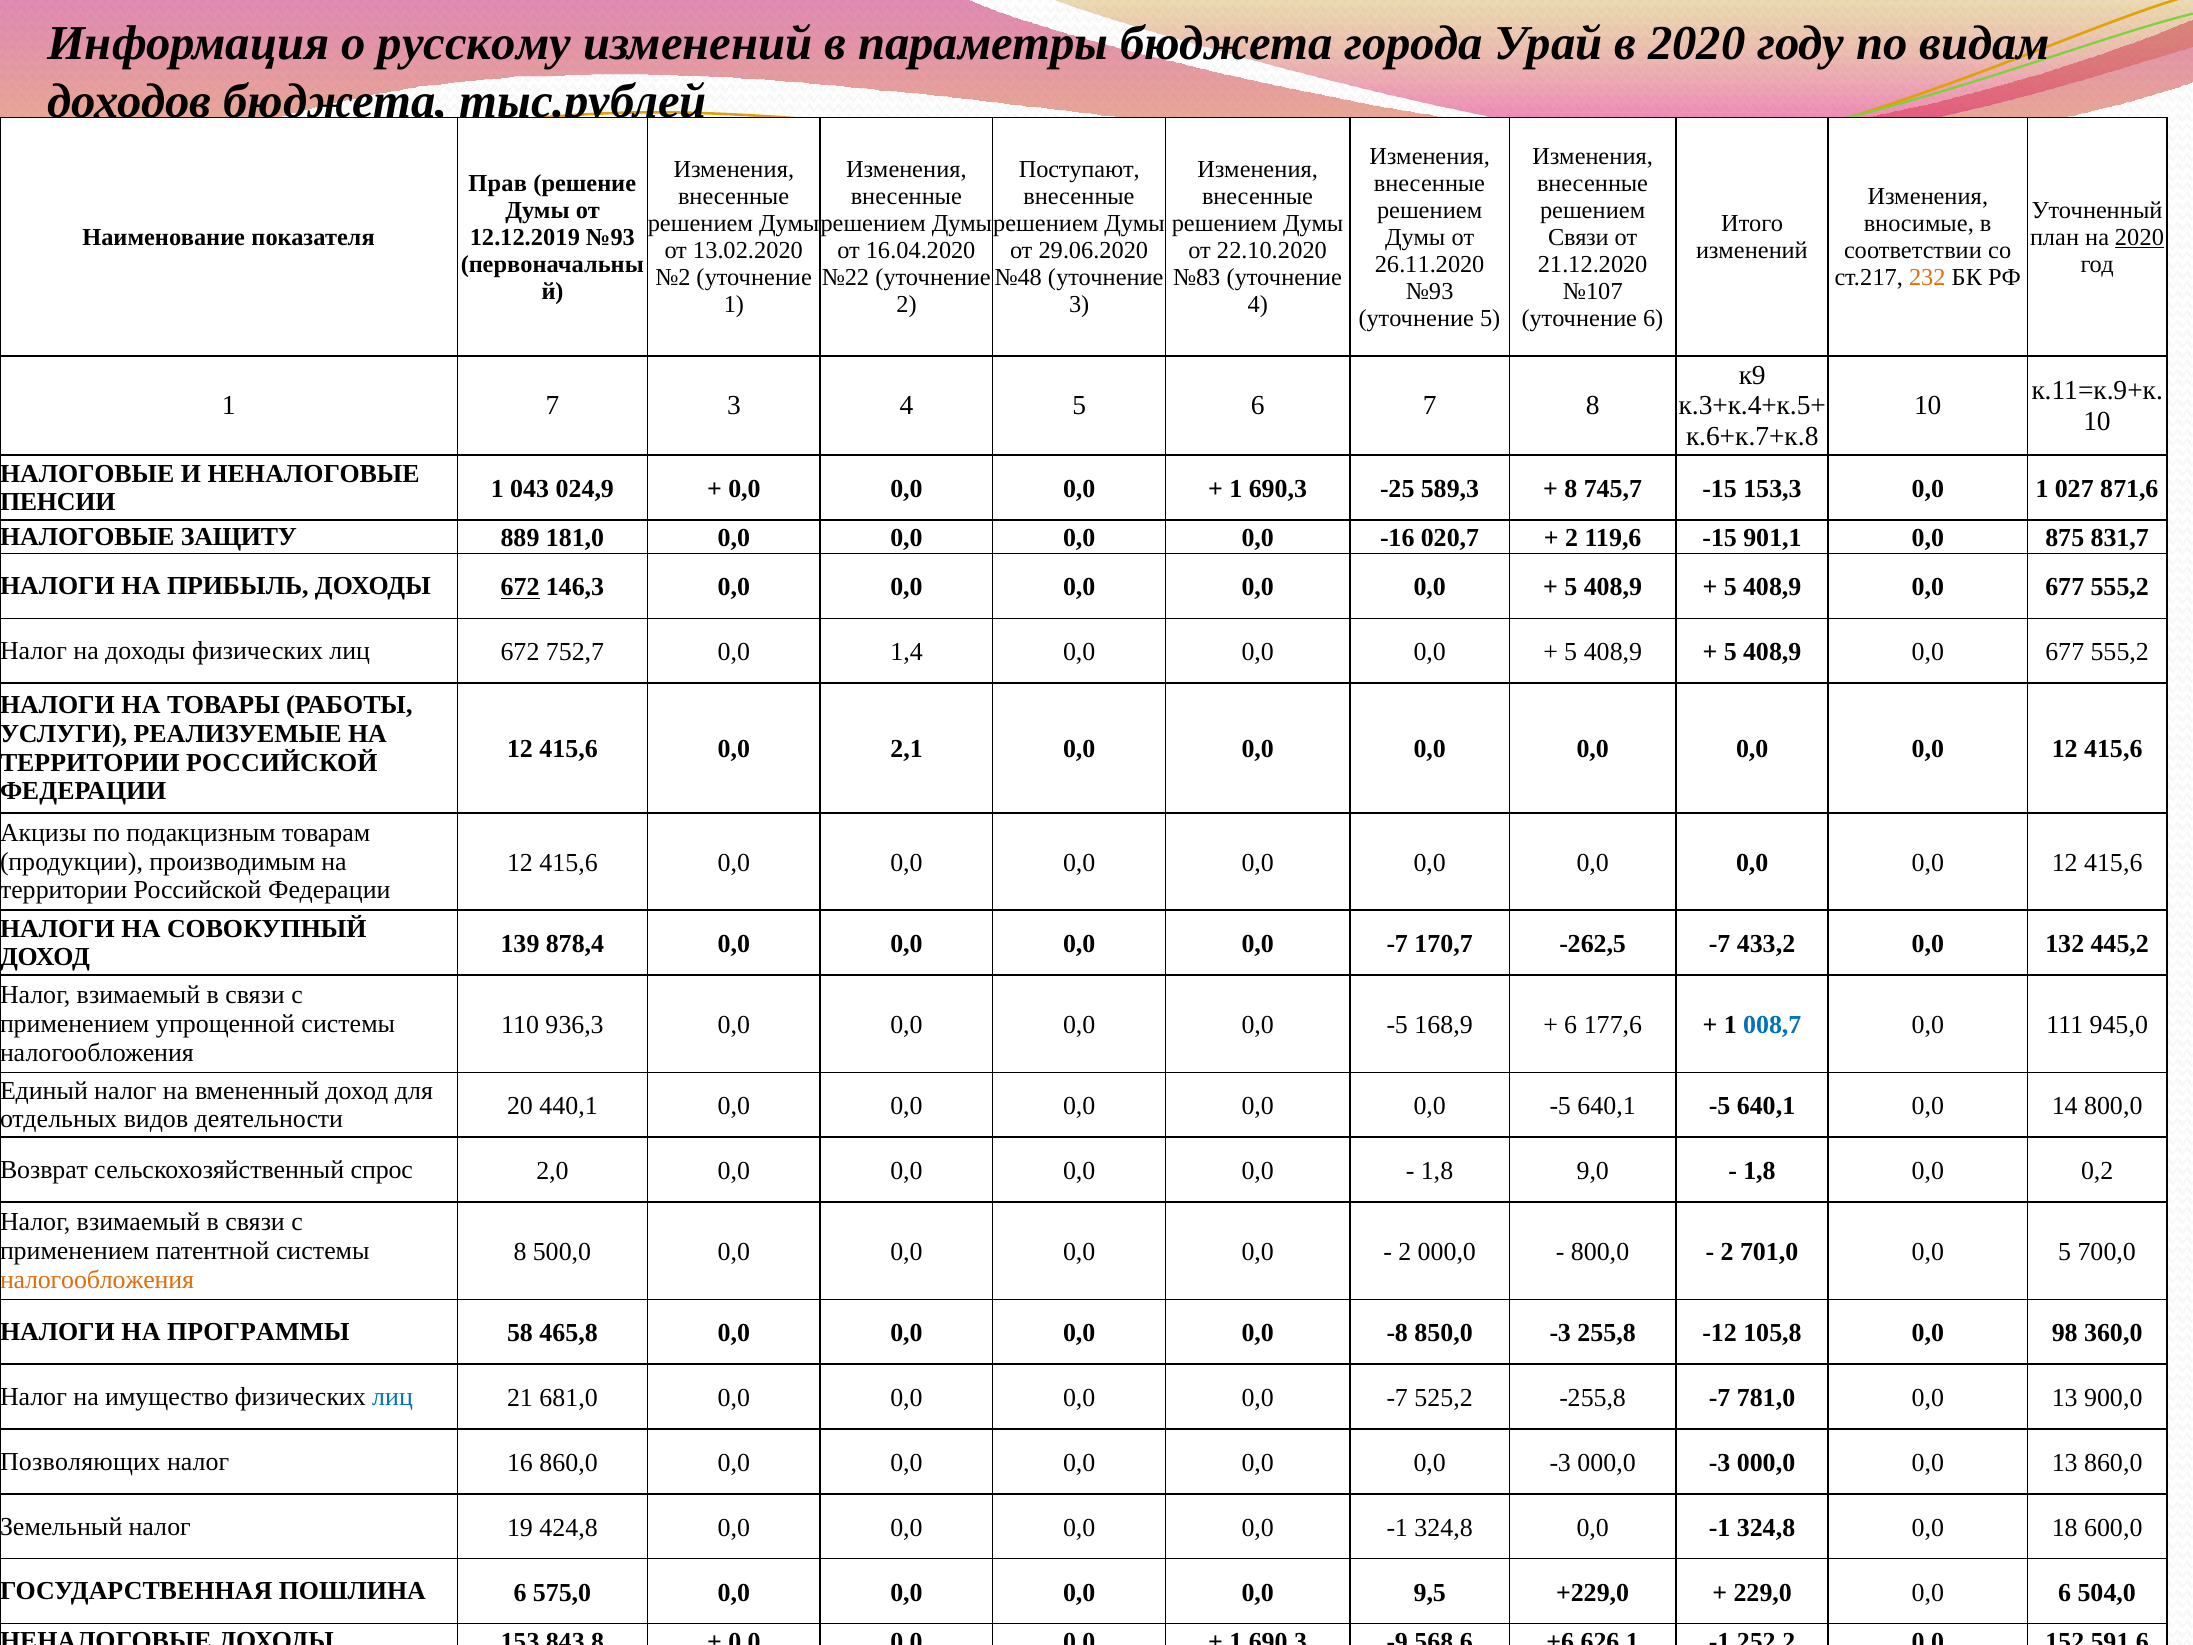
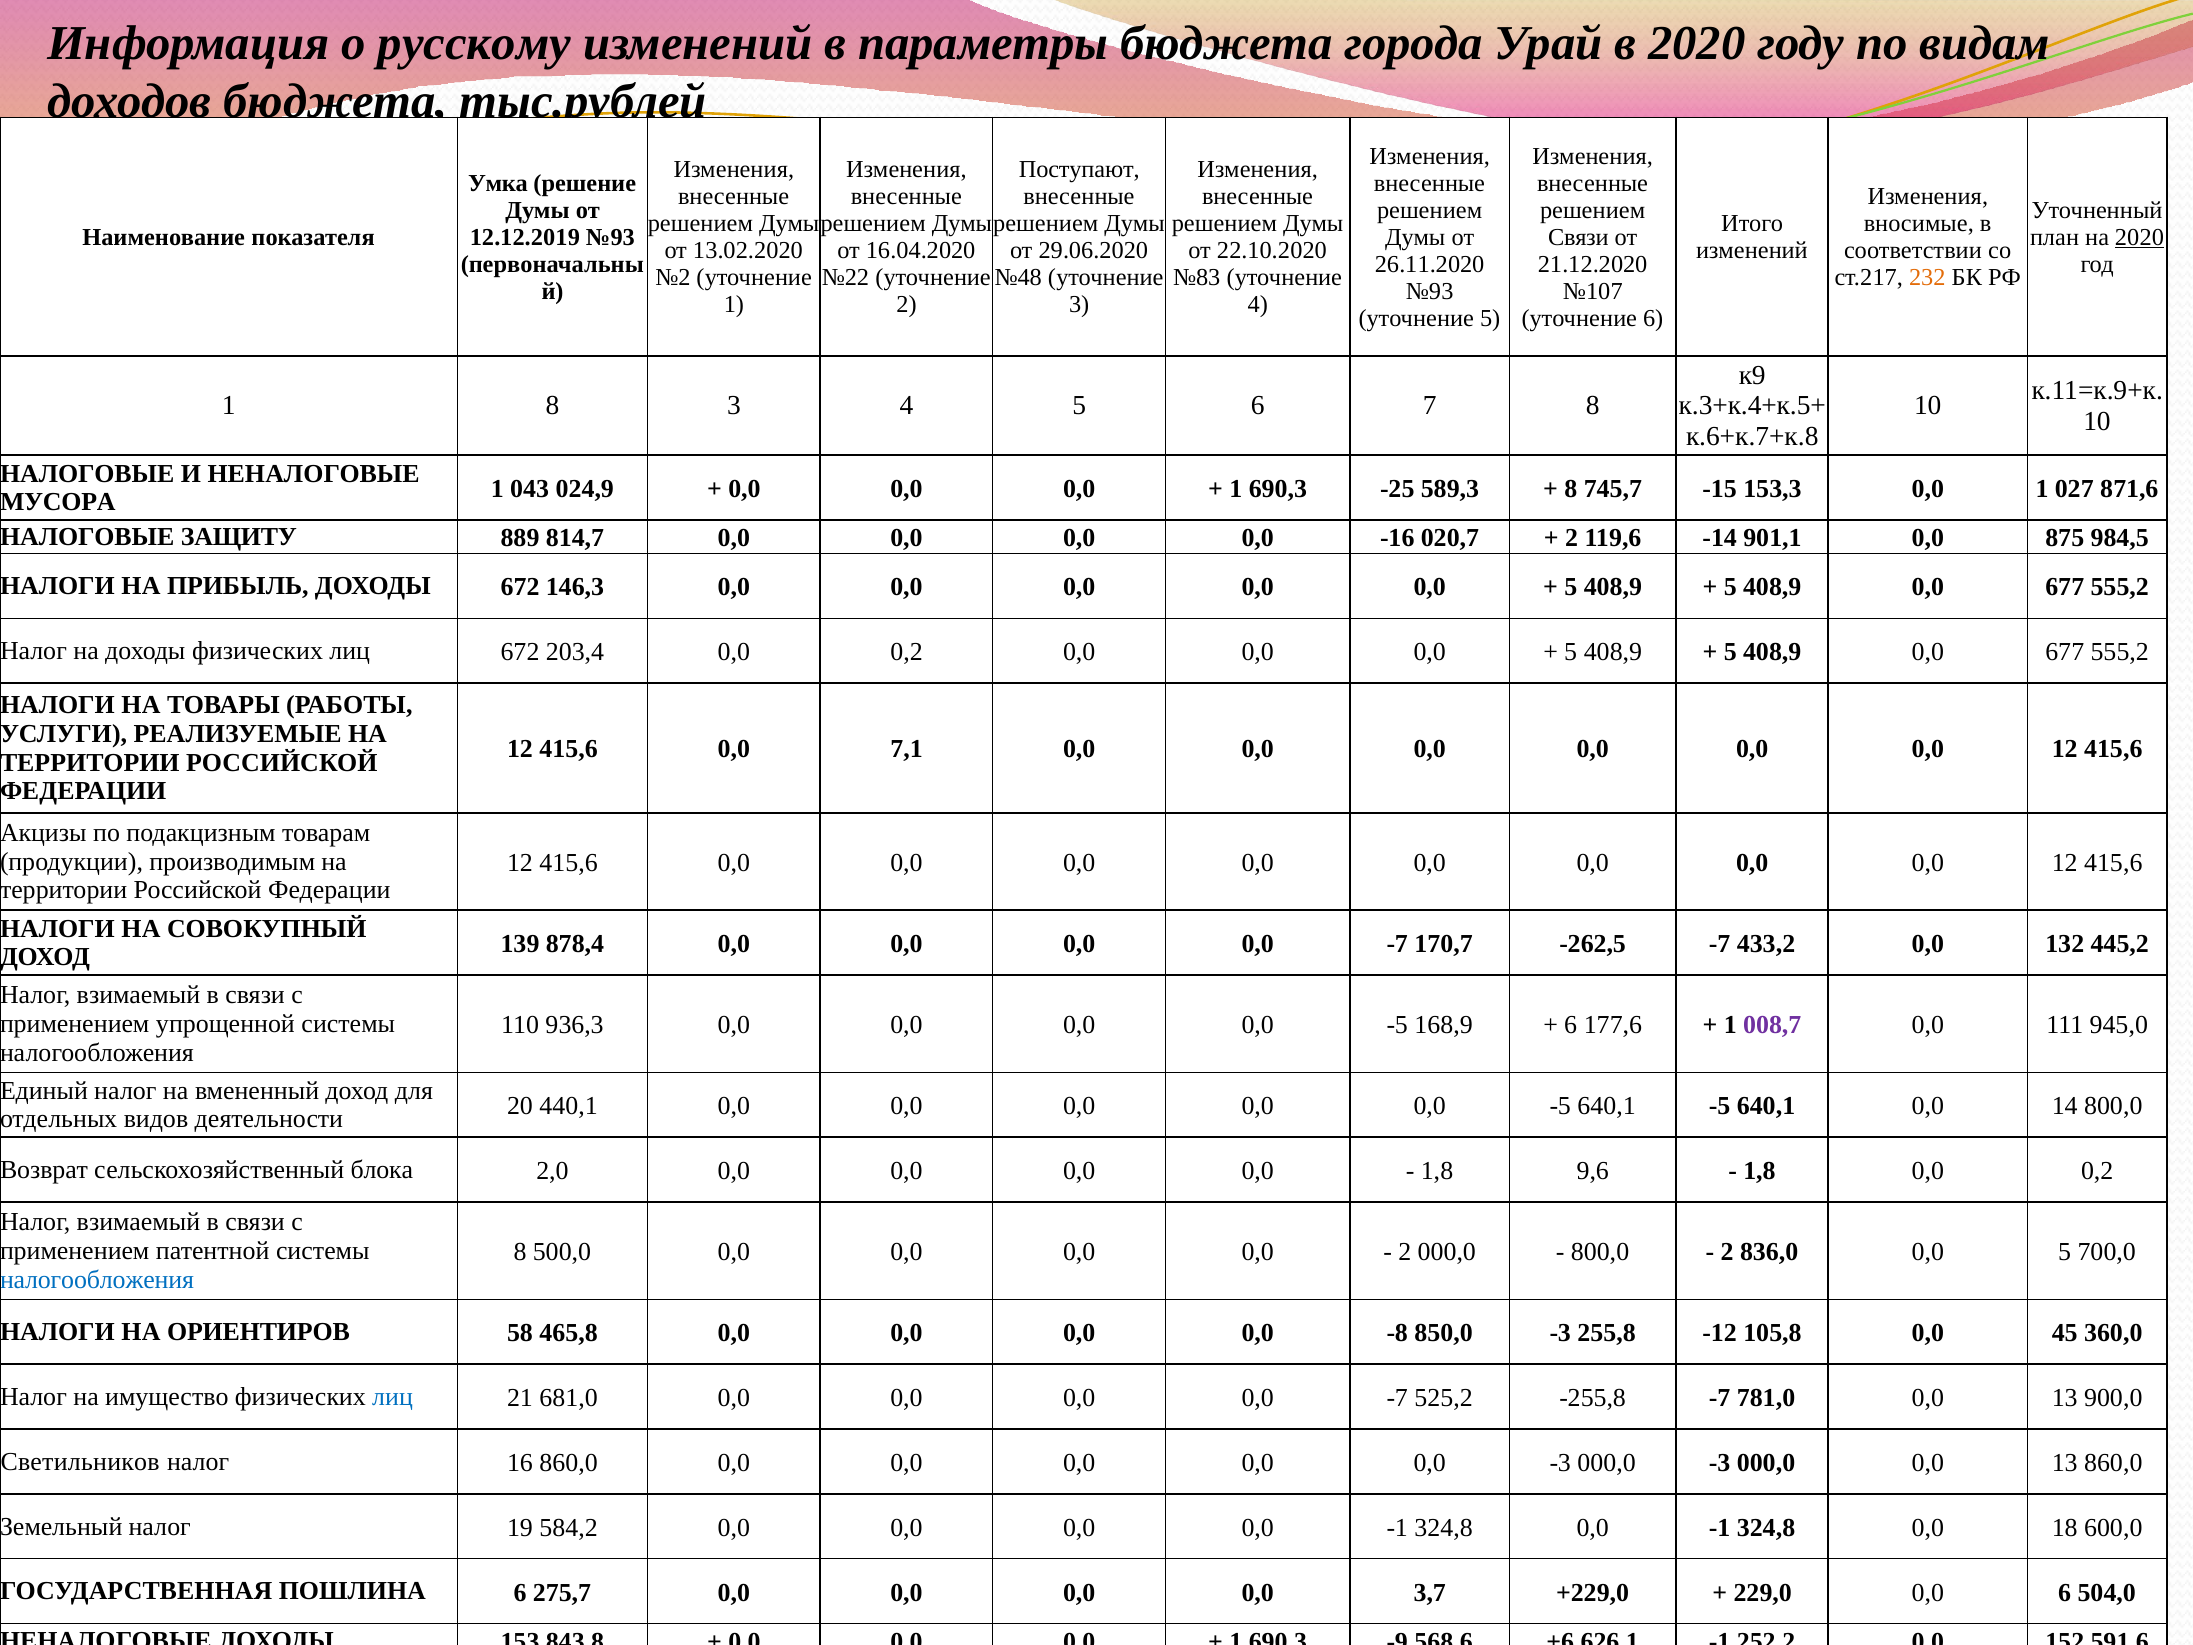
Прав: Прав -> Умка
1 7: 7 -> 8
ПЕНСИИ: ПЕНСИИ -> МУСОРА
181,0: 181,0 -> 814,7
119,6 -15: -15 -> -14
831,7: 831,7 -> 984,5
672 at (520, 587) underline: present -> none
752,7: 752,7 -> 203,4
1,4 at (907, 652): 1,4 -> 0,2
2,1: 2,1 -> 7,1
008,7 colour: blue -> purple
спрос: спрос -> блока
9,0: 9,0 -> 9,6
701,0: 701,0 -> 836,0
налогообложения at (97, 1279) colour: orange -> blue
ПРОГРАММЫ: ПРОГРАММЫ -> ОРИЕНТИРОВ
98: 98 -> 45
Позволяющих: Позволяющих -> Светильников
424,8: 424,8 -> 584,2
575,0: 575,0 -> 275,7
9,5: 9,5 -> 3,7
